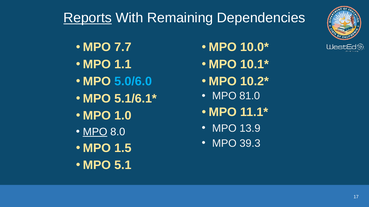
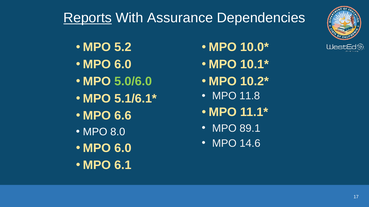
Remaining: Remaining -> Assurance
7.7: 7.7 -> 5.2
1.1 at (123, 64): 1.1 -> 6.0
5.0/6.0 colour: light blue -> light green
81.0: 81.0 -> 11.8
1.0: 1.0 -> 6.6
13.9: 13.9 -> 89.1
MPO at (95, 132) underline: present -> none
39.3: 39.3 -> 14.6
1.5 at (123, 148): 1.5 -> 6.0
5.1: 5.1 -> 6.1
